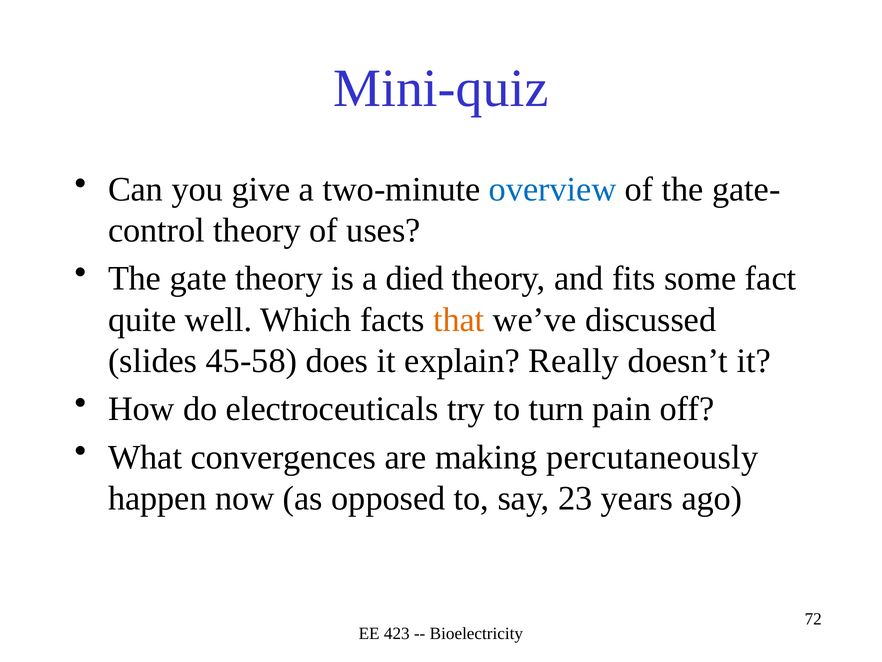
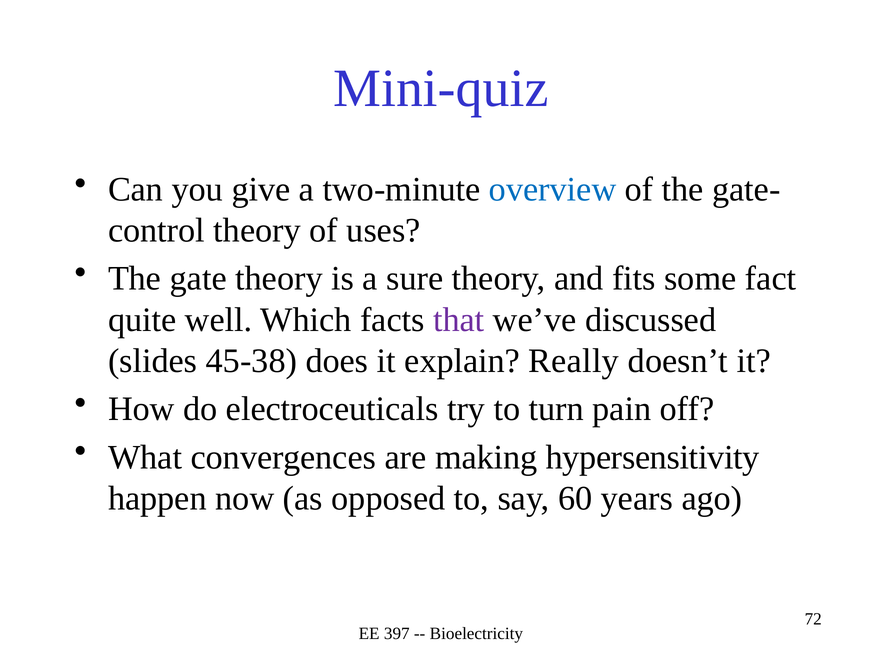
died: died -> sure
that colour: orange -> purple
45-58: 45-58 -> 45-38
percutaneously: percutaneously -> hypersensitivity
23: 23 -> 60
423: 423 -> 397
